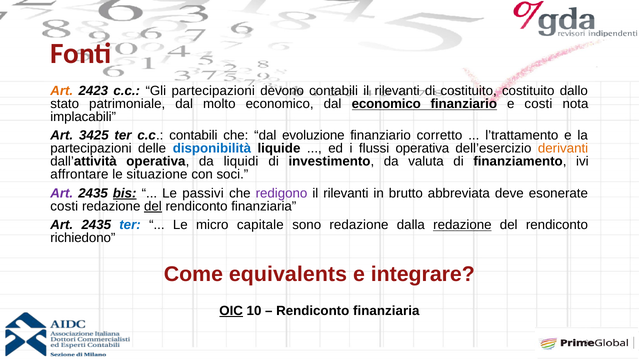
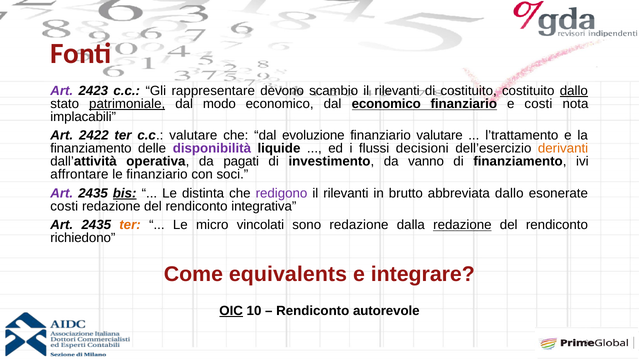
Art at (62, 91) colour: orange -> purple
Gli partecipazioni: partecipazioni -> rappresentare
devono contabili: contabili -> scambio
dallo at (574, 91) underline: none -> present
patrimoniale underline: none -> present
molto: molto -> modo
3425: 3425 -> 2422
c.c contabili: contabili -> valutare
finanziario corretto: corretto -> valutare
partecipazioni at (91, 149): partecipazioni -> finanziamento
disponibilità colour: blue -> purple
flussi operativa: operativa -> decisioni
liquidi: liquidi -> pagati
valuta: valuta -> vanno
le situazione: situazione -> finanziario
passivi: passivi -> distinta
abbreviata deve: deve -> dallo
del at (153, 206) underline: present -> none
finanziaria at (264, 206): finanziaria -> integrativa
ter at (130, 225) colour: blue -> orange
capitale: capitale -> vincolati
finanziaria at (386, 311): finanziaria -> autorevole
